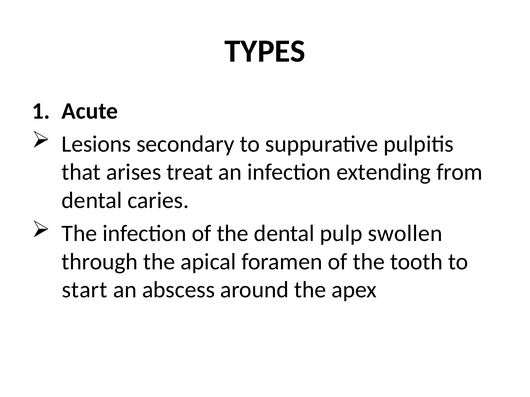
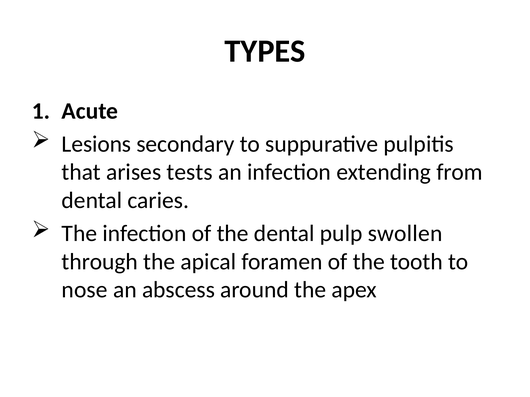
treat: treat -> tests
start: start -> nose
